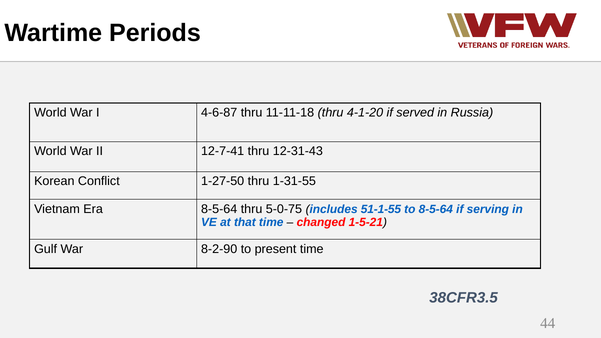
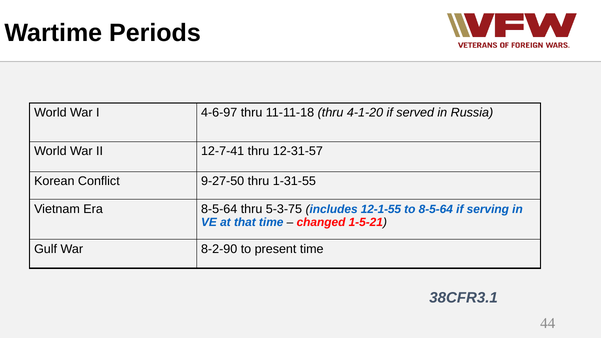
4-6-87: 4-6-87 -> 4-6-97
12-31-43: 12-31-43 -> 12-31-57
1-27-50: 1-27-50 -> 9-27-50
5-0-75: 5-0-75 -> 5-3-75
51-1-55: 51-1-55 -> 12-1-55
38CFR3.5: 38CFR3.5 -> 38CFR3.1
